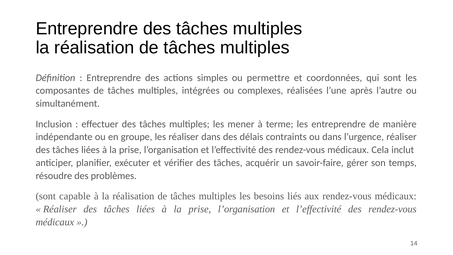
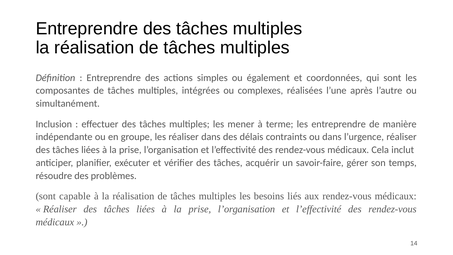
permettre: permettre -> également
